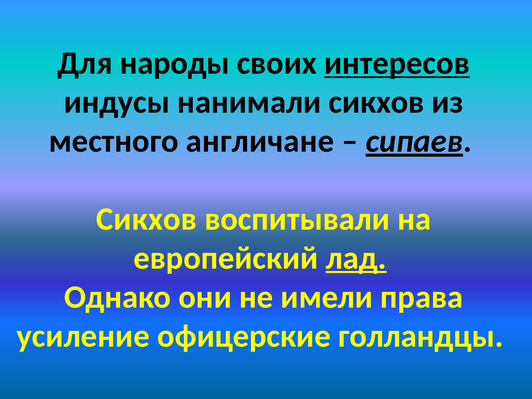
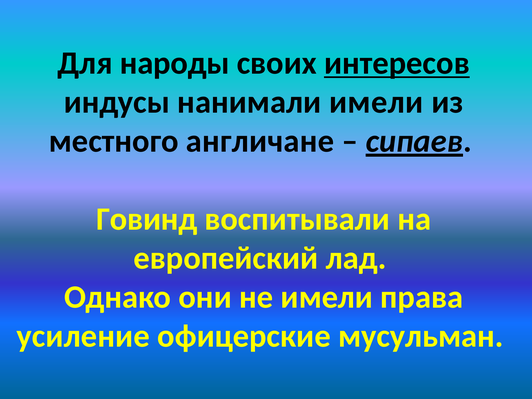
нанимали сикхов: сикхов -> имели
Сикхов at (146, 219): Сикхов -> Говинд
лад underline: present -> none
голландцы: голландцы -> мусульман
